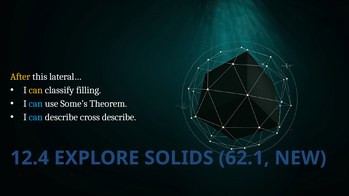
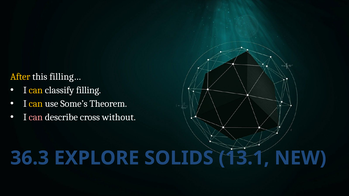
lateral…: lateral… -> filling…
can at (36, 104) colour: light blue -> yellow
can at (36, 117) colour: light blue -> pink
cross describe: describe -> without
12.4: 12.4 -> 36.3
62.1: 62.1 -> 13.1
